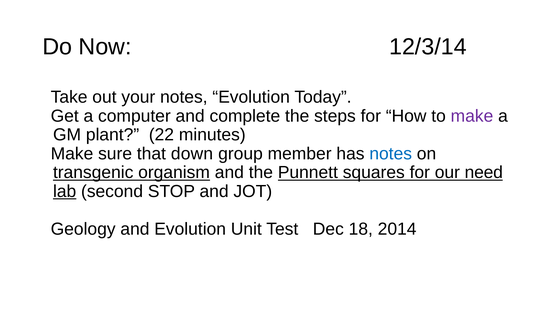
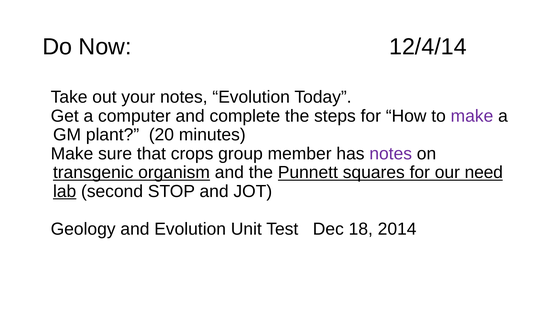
12/3/14: 12/3/14 -> 12/4/14
22: 22 -> 20
down: down -> crops
notes at (391, 154) colour: blue -> purple
